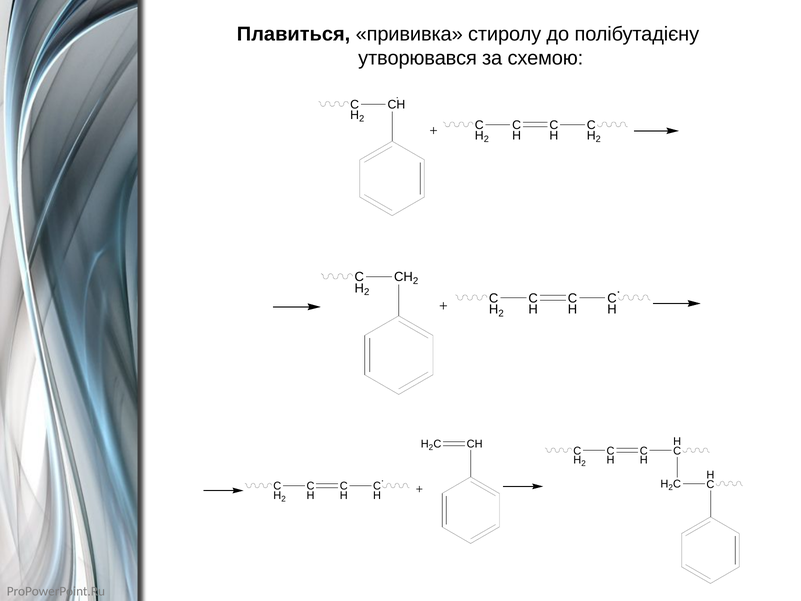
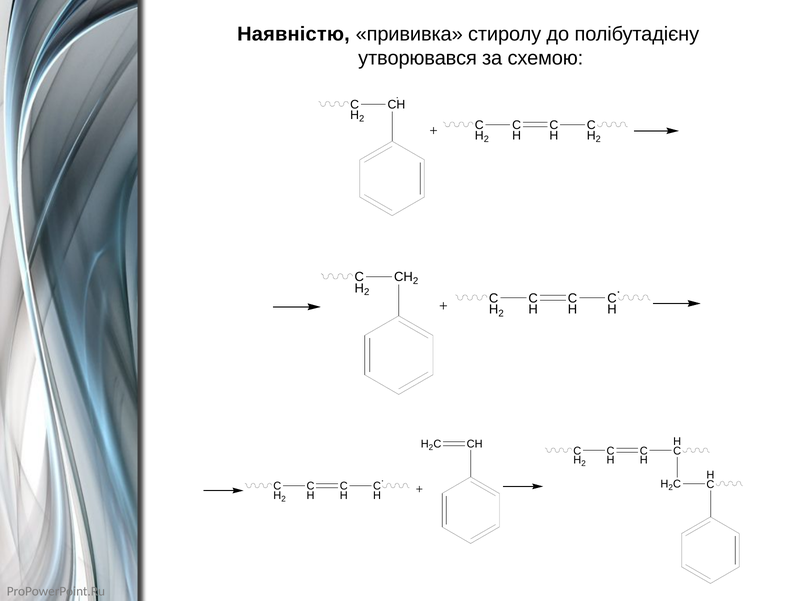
Плавиться: Плавиться -> Наявністю
